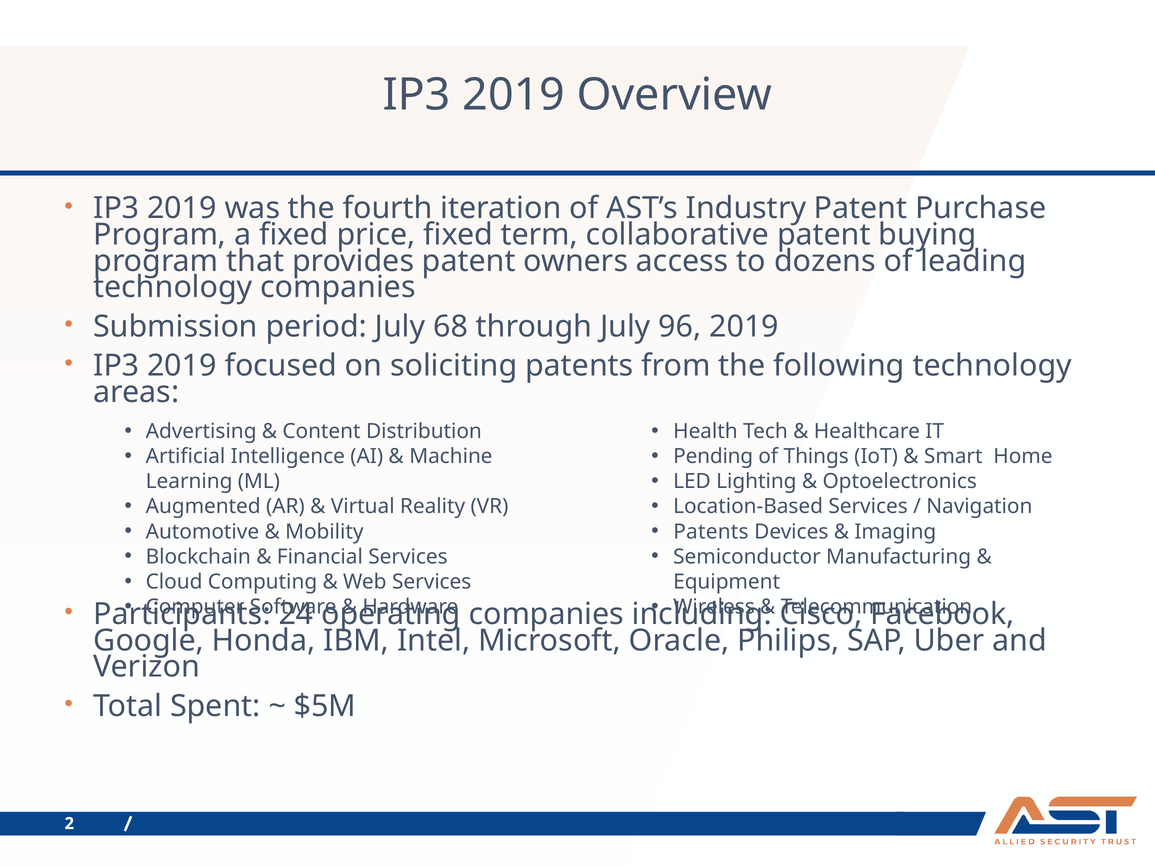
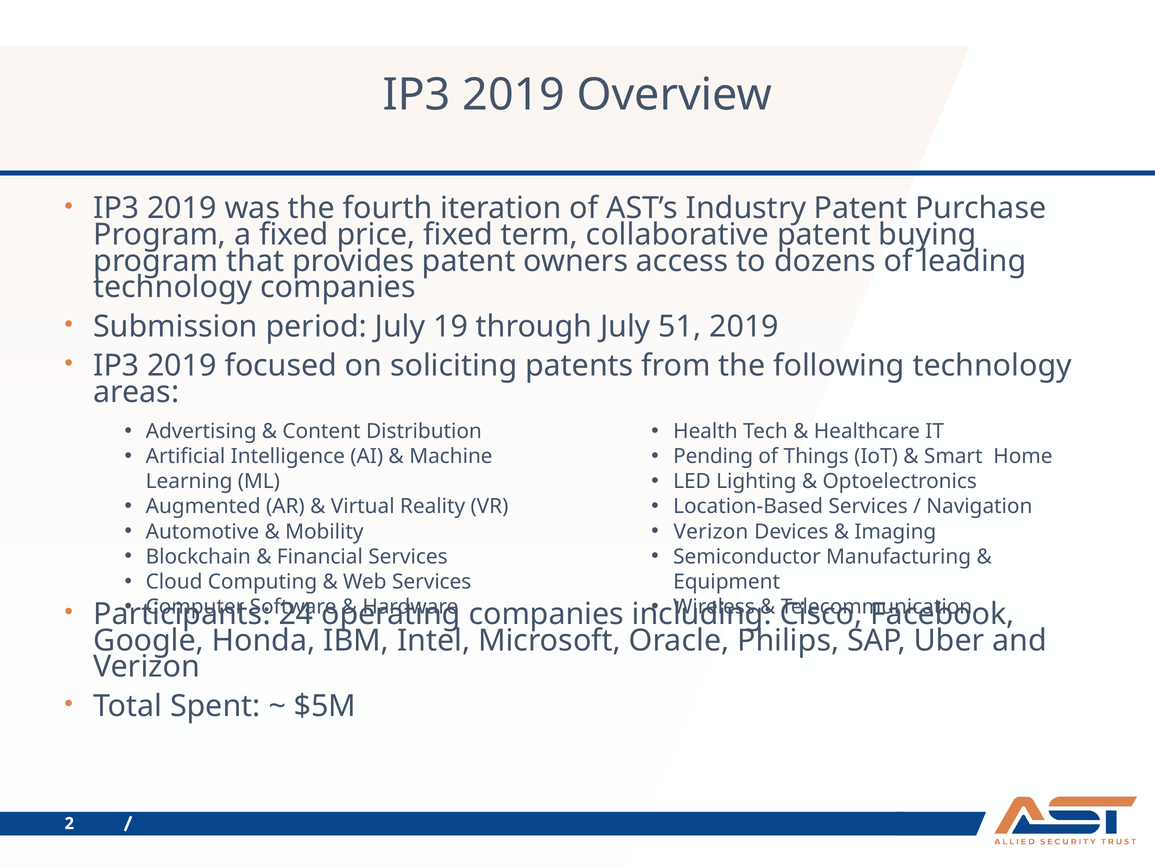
68: 68 -> 19
96: 96 -> 51
Patents at (711, 531): Patents -> Verizon
